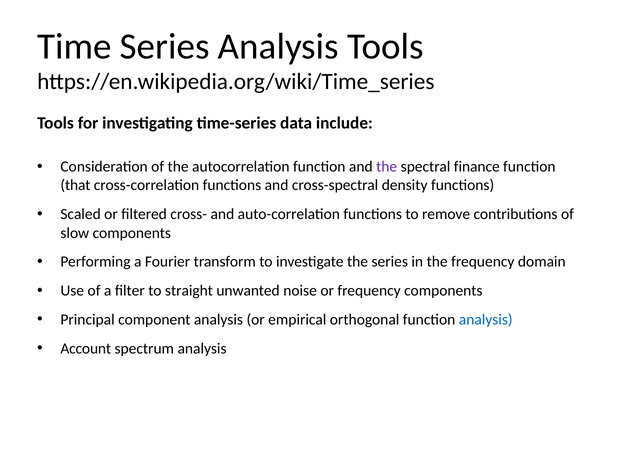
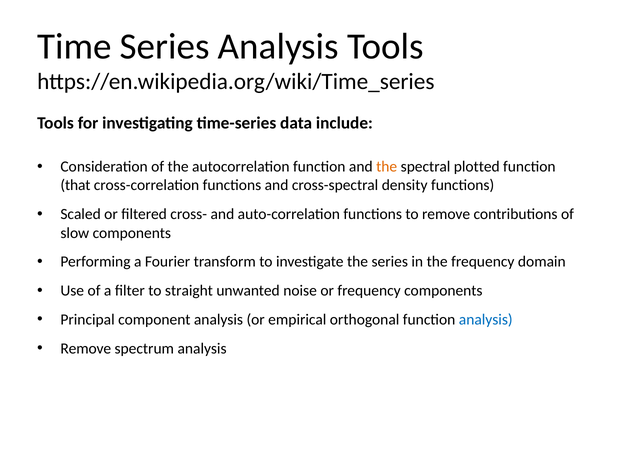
the at (387, 167) colour: purple -> orange
finance: finance -> plotted
Account at (86, 349): Account -> Remove
